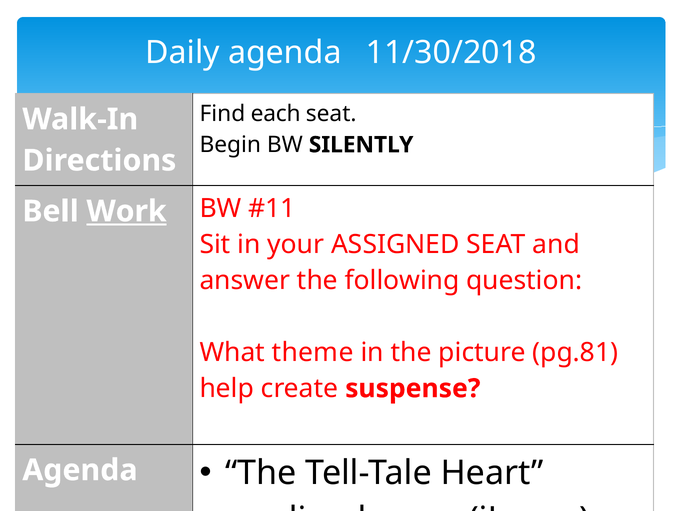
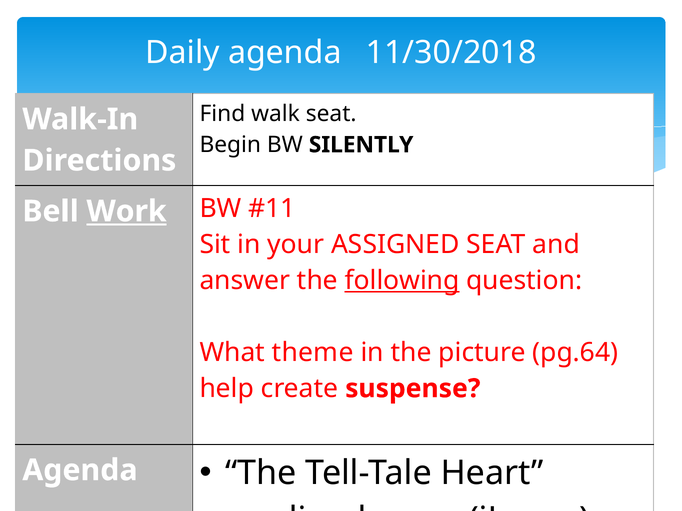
each: each -> walk
following underline: none -> present
pg.81: pg.81 -> pg.64
